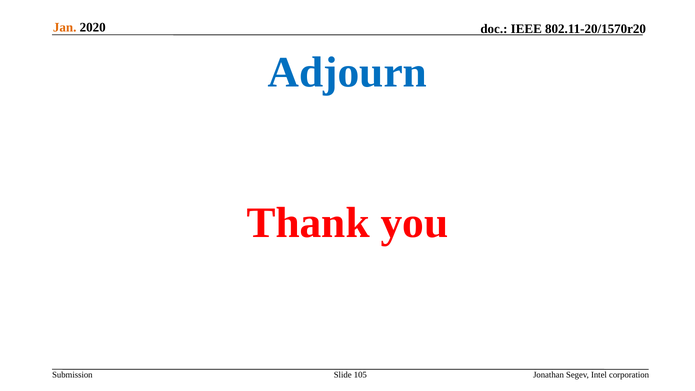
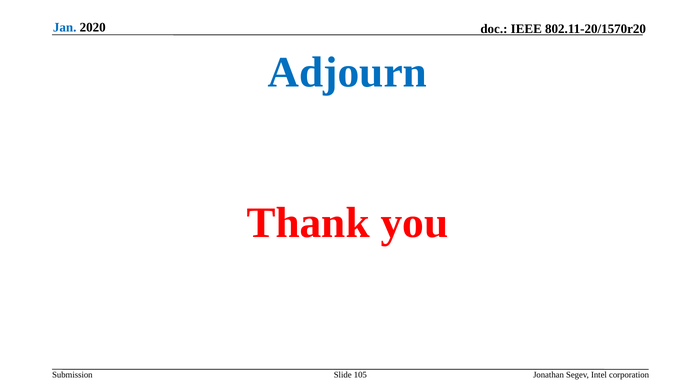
Jan colour: orange -> blue
